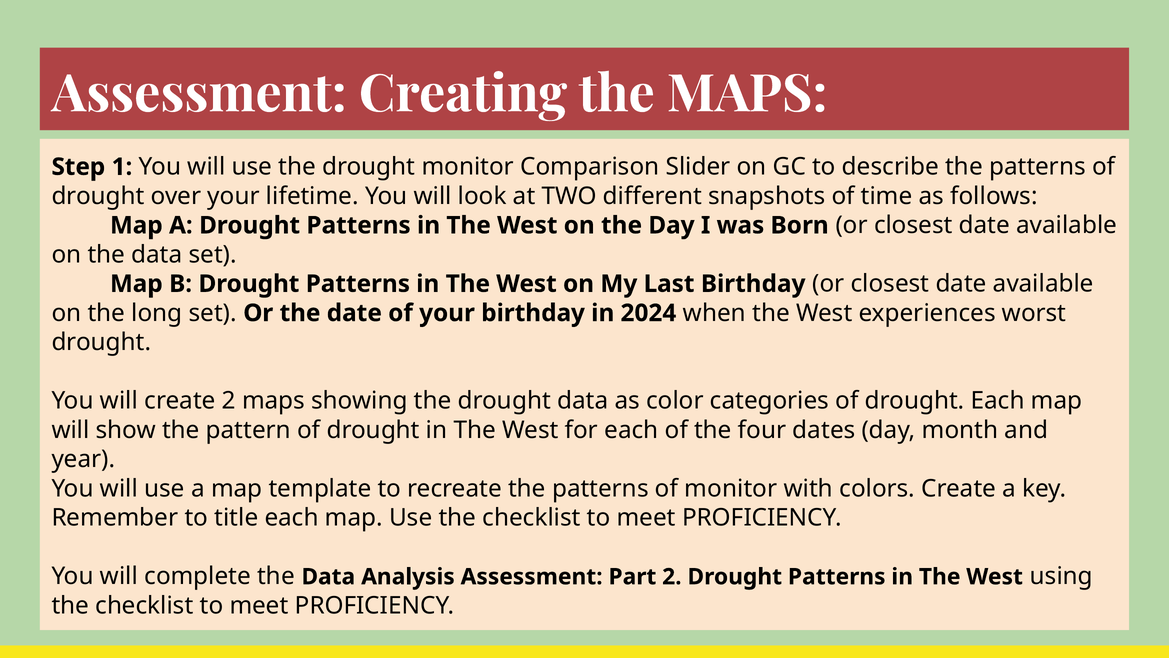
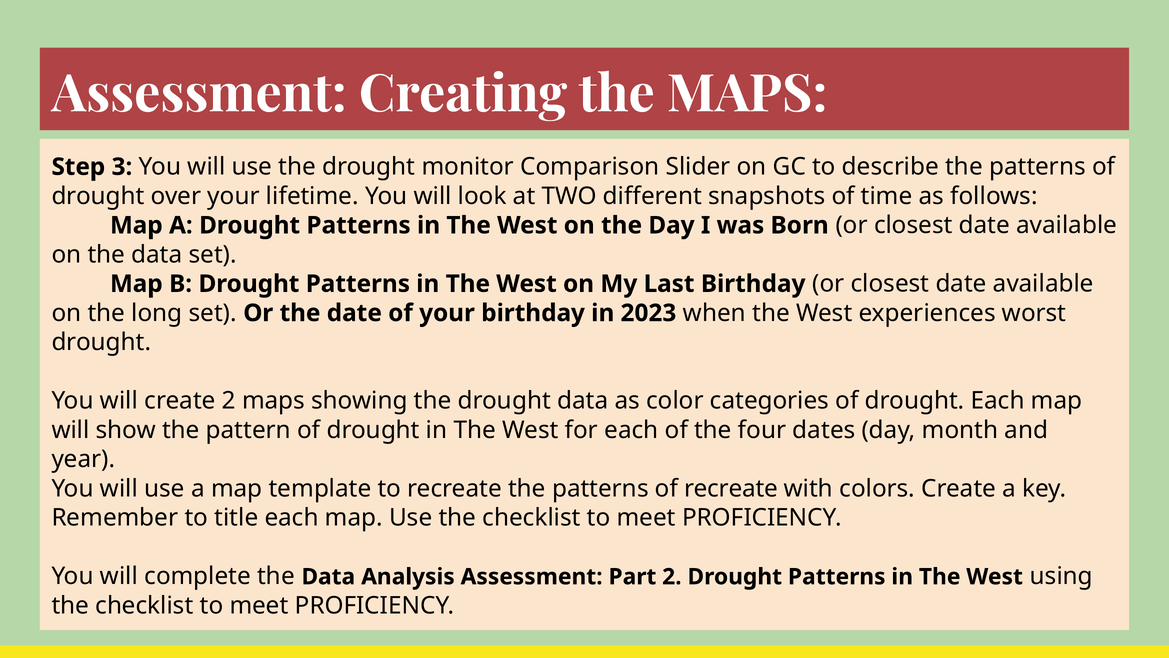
1: 1 -> 3
2024: 2024 -> 2023
of monitor: monitor -> recreate
